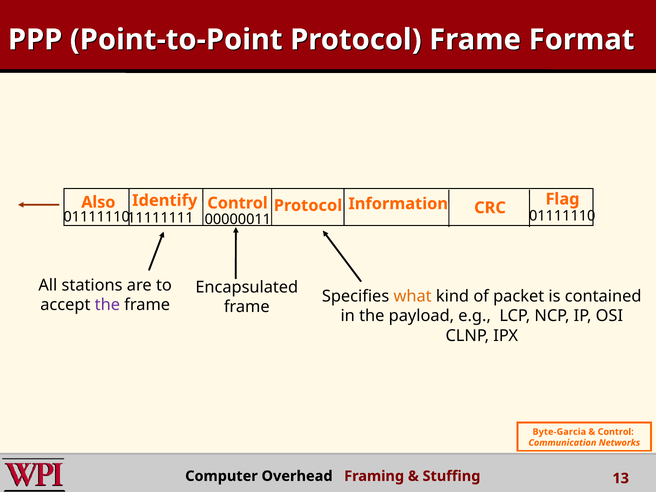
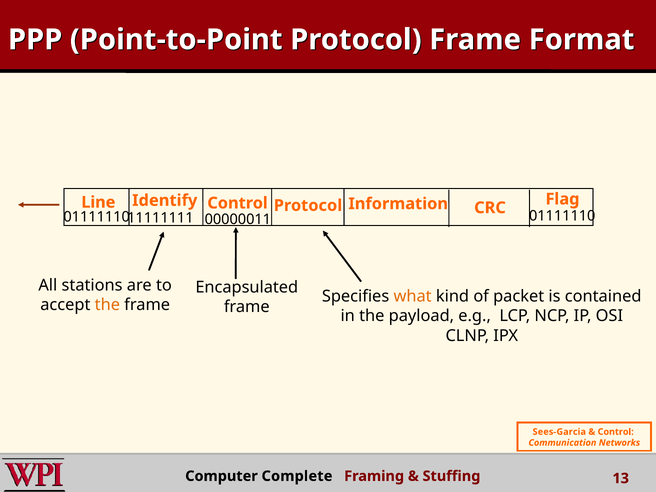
Also: Also -> Line
the at (107, 305) colour: purple -> orange
Byte-Garcia: Byte-Garcia -> Sees-Garcia
Overhead: Overhead -> Complete
